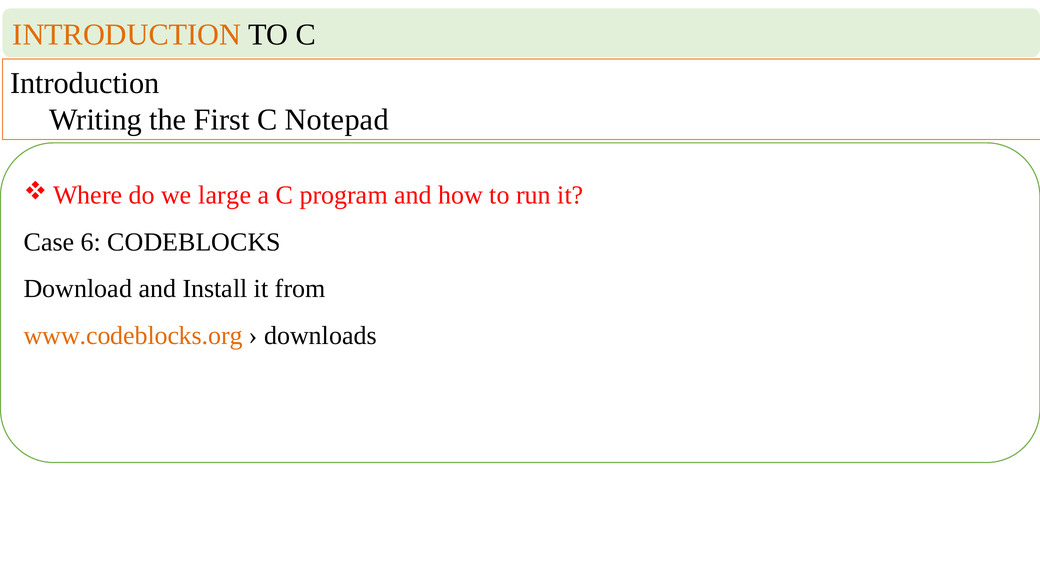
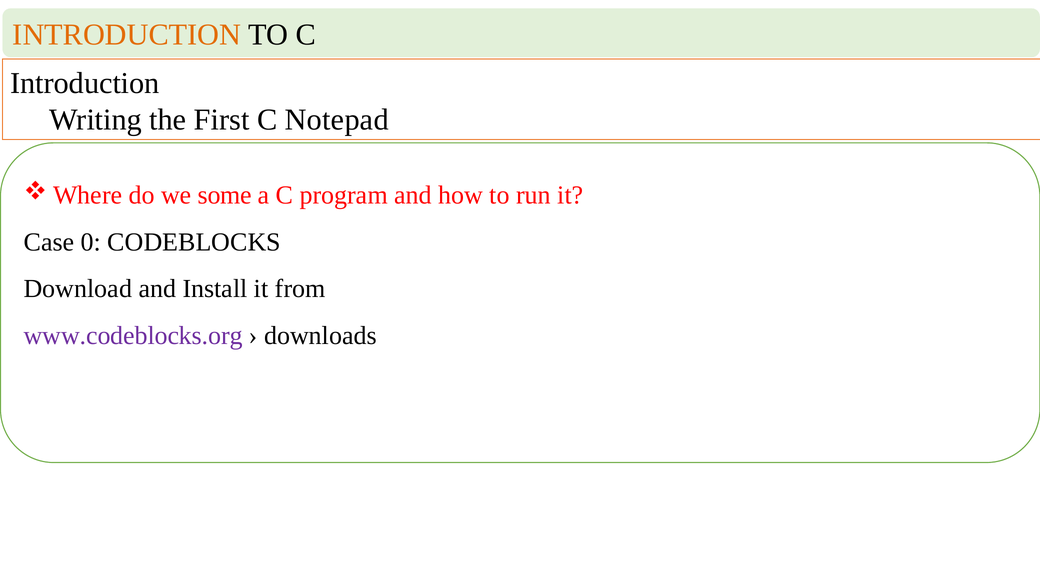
large: large -> some
6: 6 -> 0
www.codeblocks.org colour: orange -> purple
